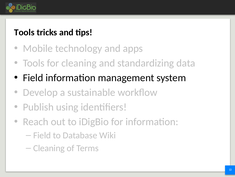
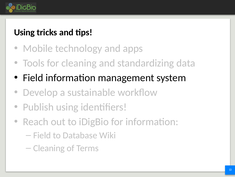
Tools at (24, 32): Tools -> Using
